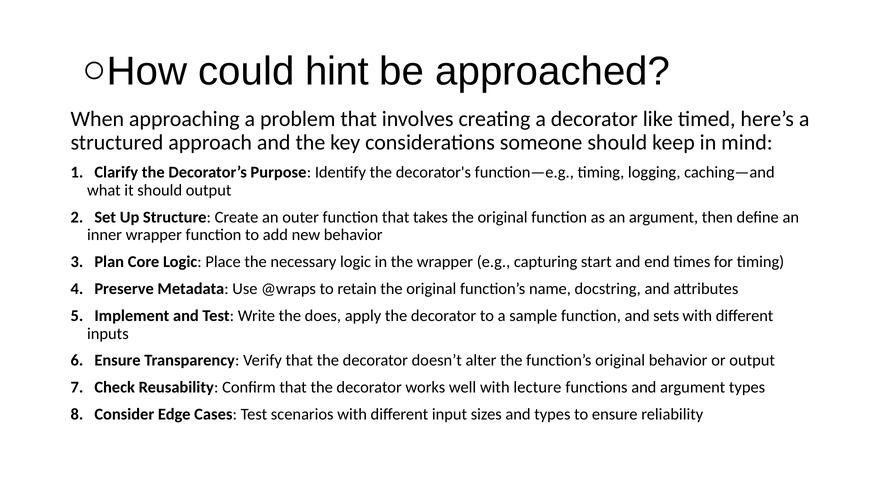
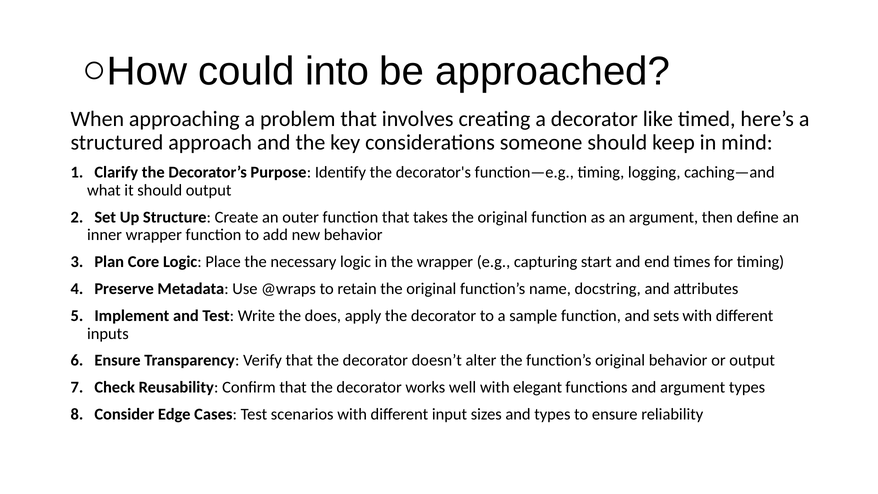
hint: hint -> into
lecture: lecture -> elegant
